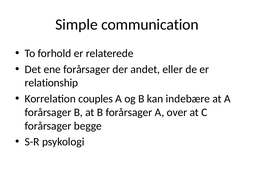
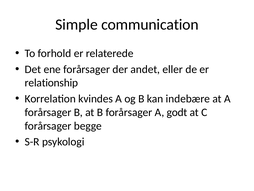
couples: couples -> kvindes
over: over -> godt
